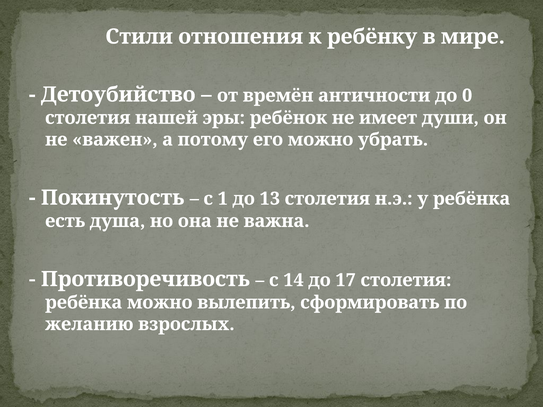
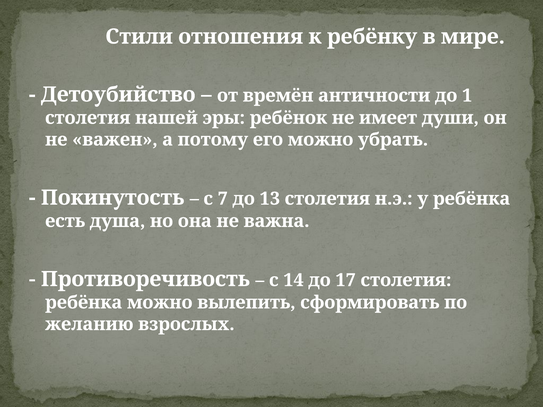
0: 0 -> 1
1: 1 -> 7
